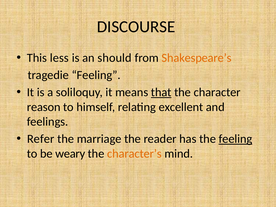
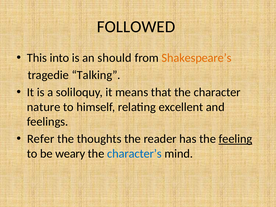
DISCOURSE: DISCOURSE -> FOLLOWED
less: less -> into
tragedie Feeling: Feeling -> Talking
that underline: present -> none
reason: reason -> nature
marriage: marriage -> thoughts
character’s colour: orange -> blue
